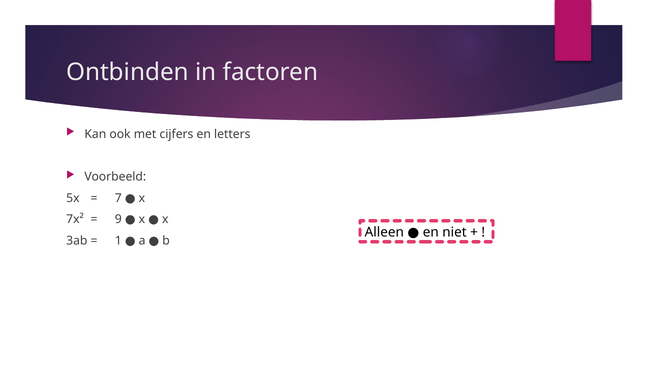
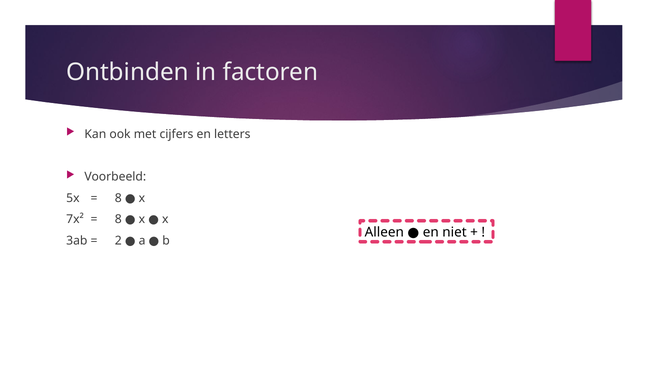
7 at (118, 198): 7 -> 8
9 at (118, 219): 9 -> 8
1: 1 -> 2
